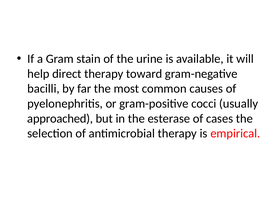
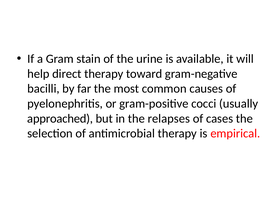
esterase: esterase -> relapses
